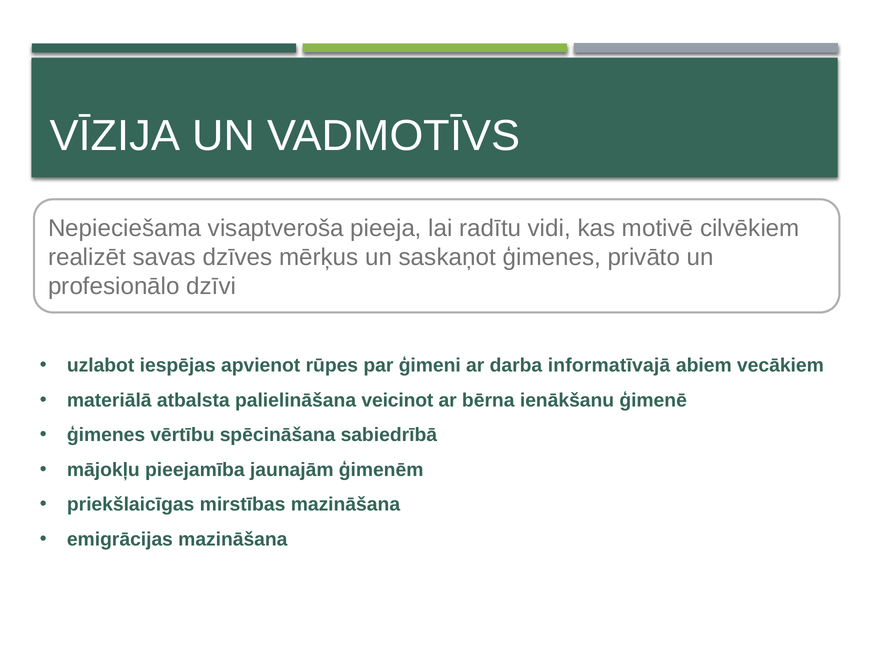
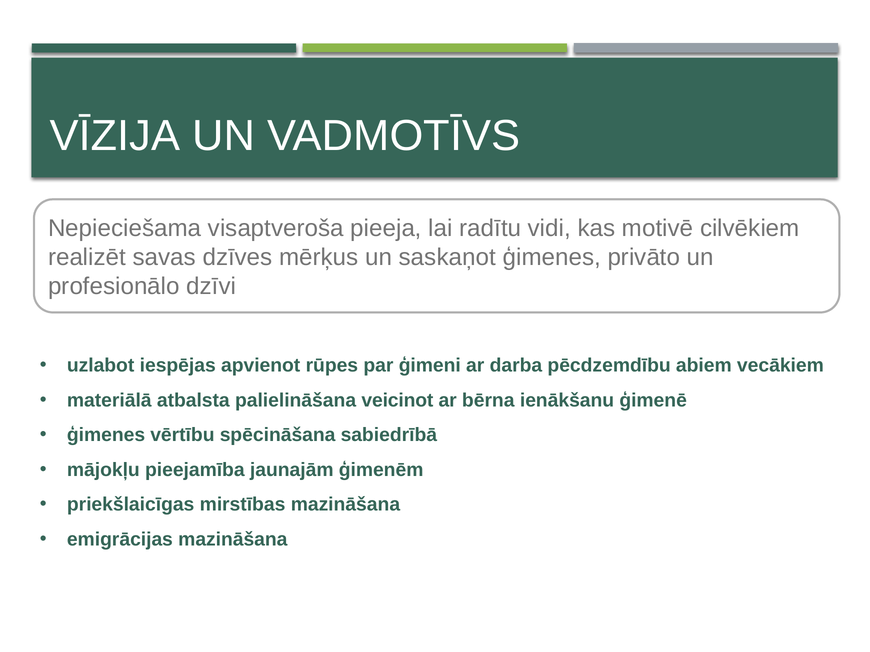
informatīvajā: informatīvajā -> pēcdzemdību
